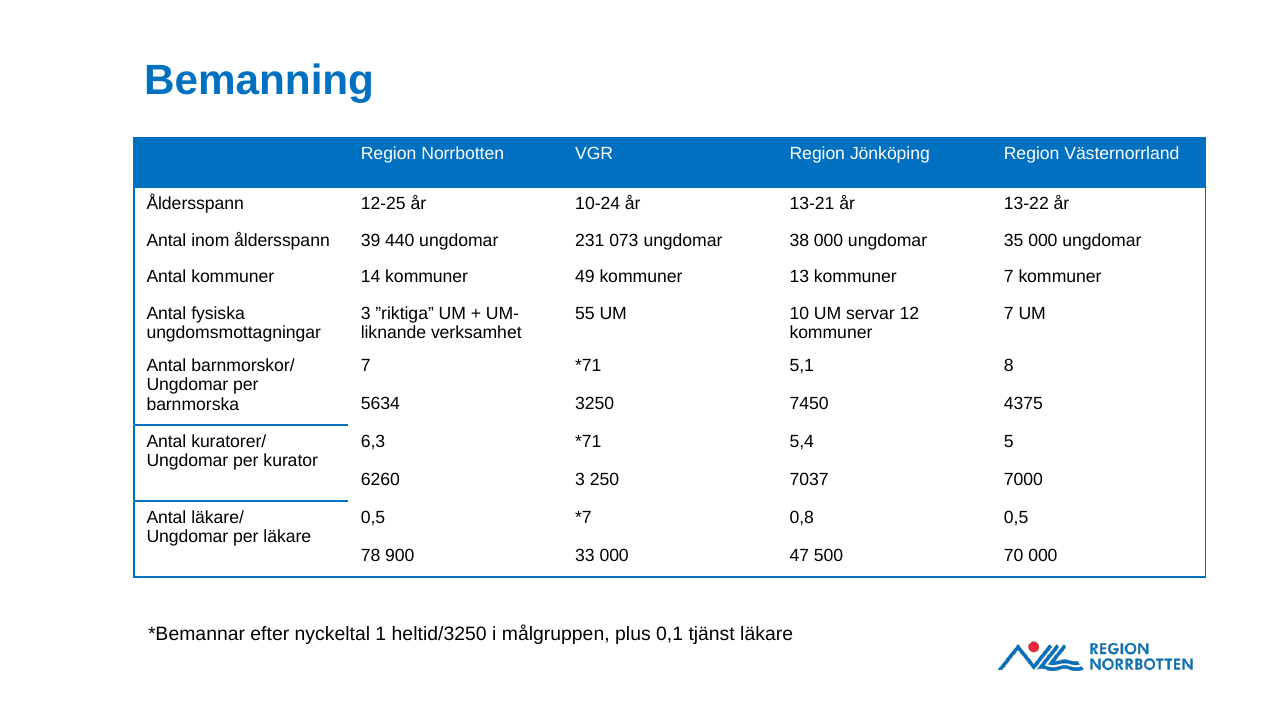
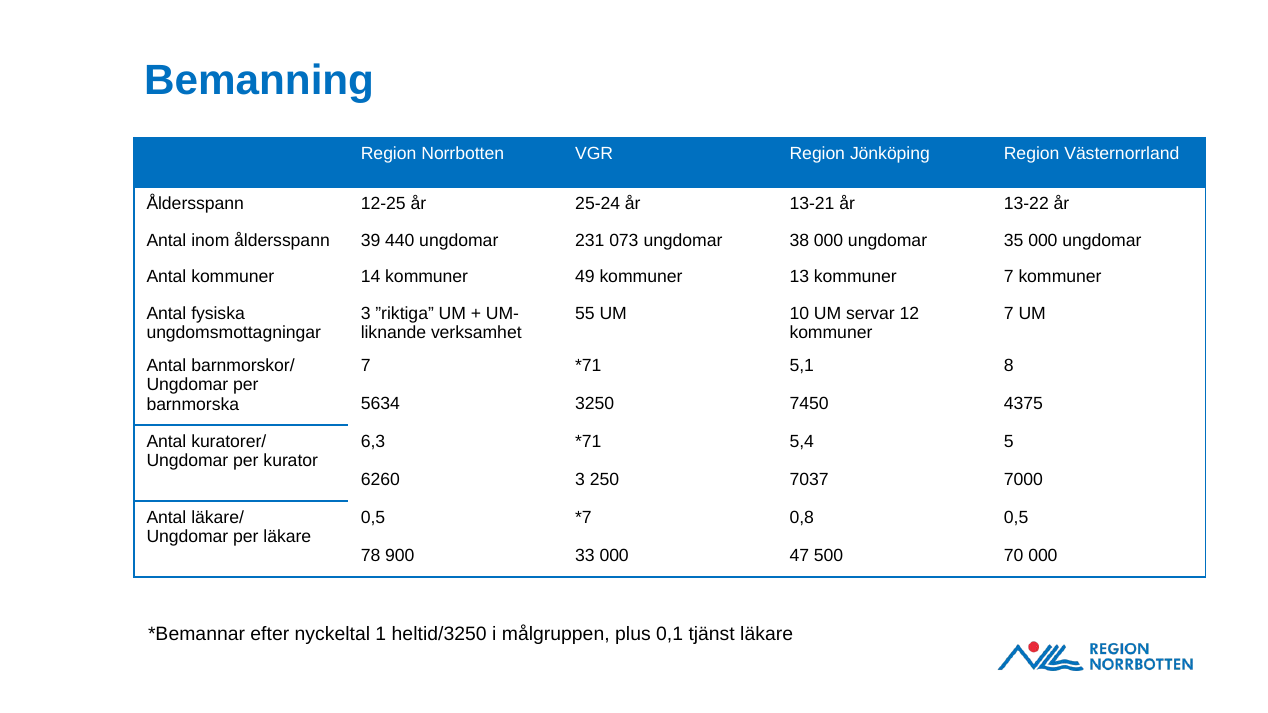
10-24: 10-24 -> 25-24
